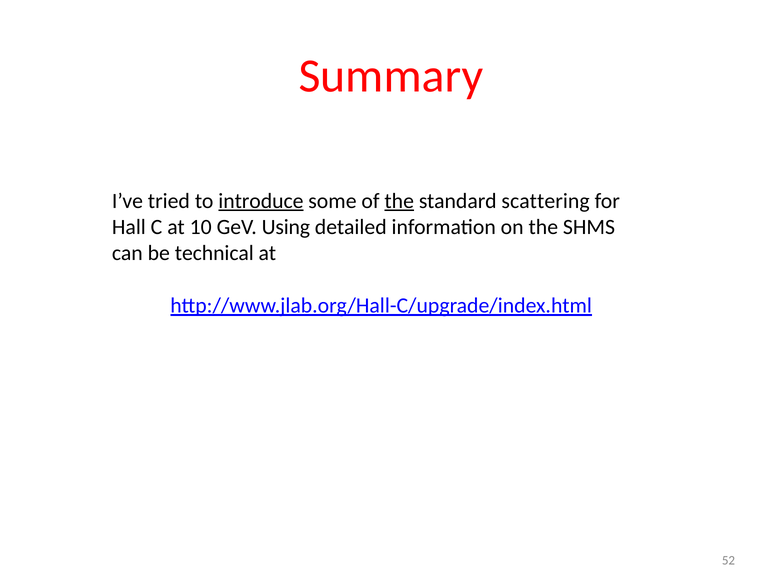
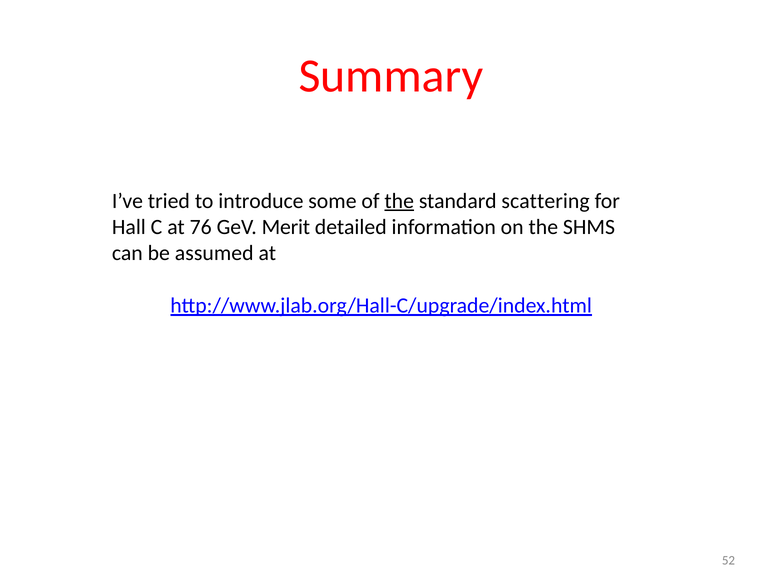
introduce underline: present -> none
10: 10 -> 76
Using: Using -> Merit
technical: technical -> assumed
